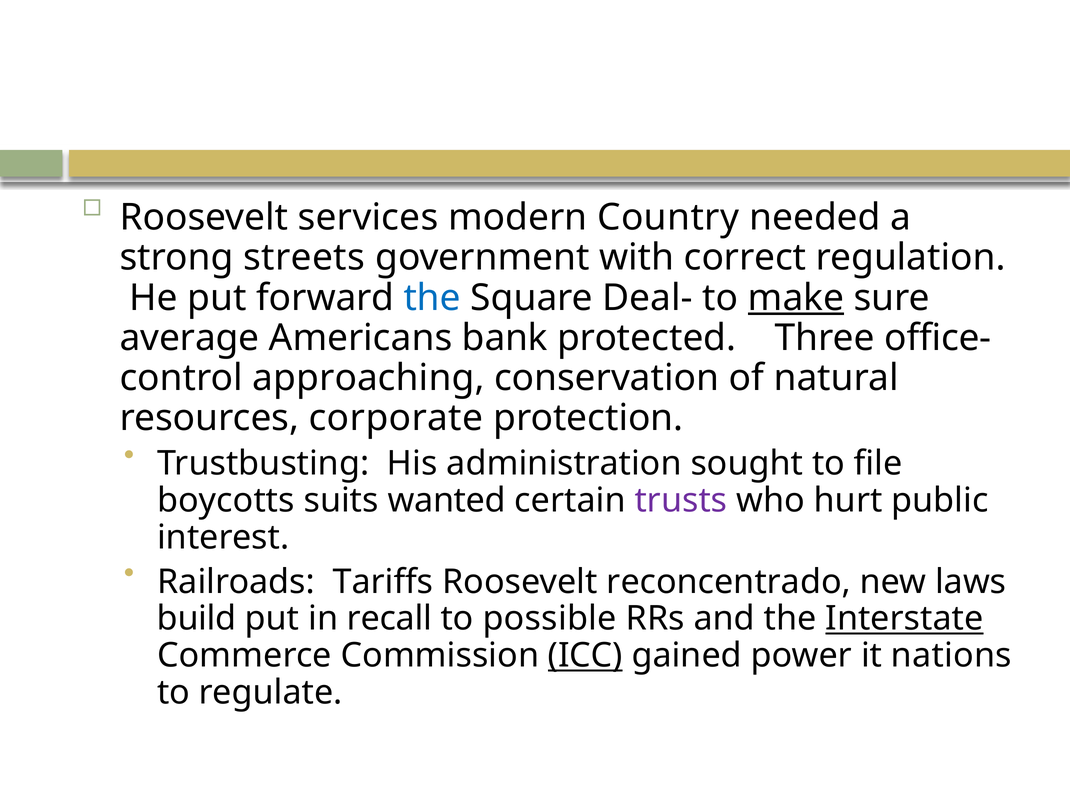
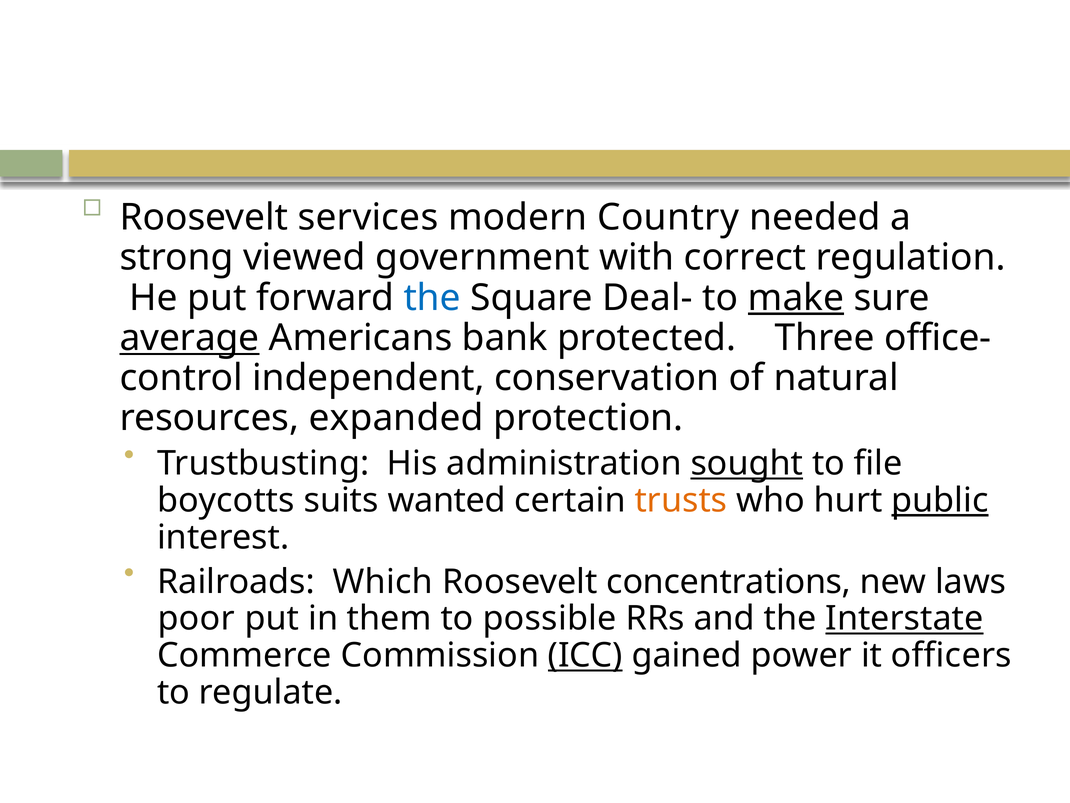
streets: streets -> viewed
average underline: none -> present
approaching: approaching -> independent
corporate: corporate -> expanded
sought underline: none -> present
trusts colour: purple -> orange
public underline: none -> present
Tariffs: Tariffs -> Which
reconcentrado: reconcentrado -> concentrations
build: build -> poor
recall: recall -> them
nations: nations -> officers
